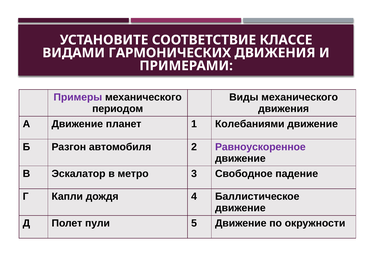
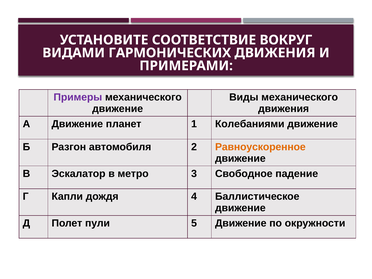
КЛАССЕ: КЛАССЕ -> ВОКРУГ
периодом at (118, 109): периодом -> движение
Равноускоренное colour: purple -> orange
